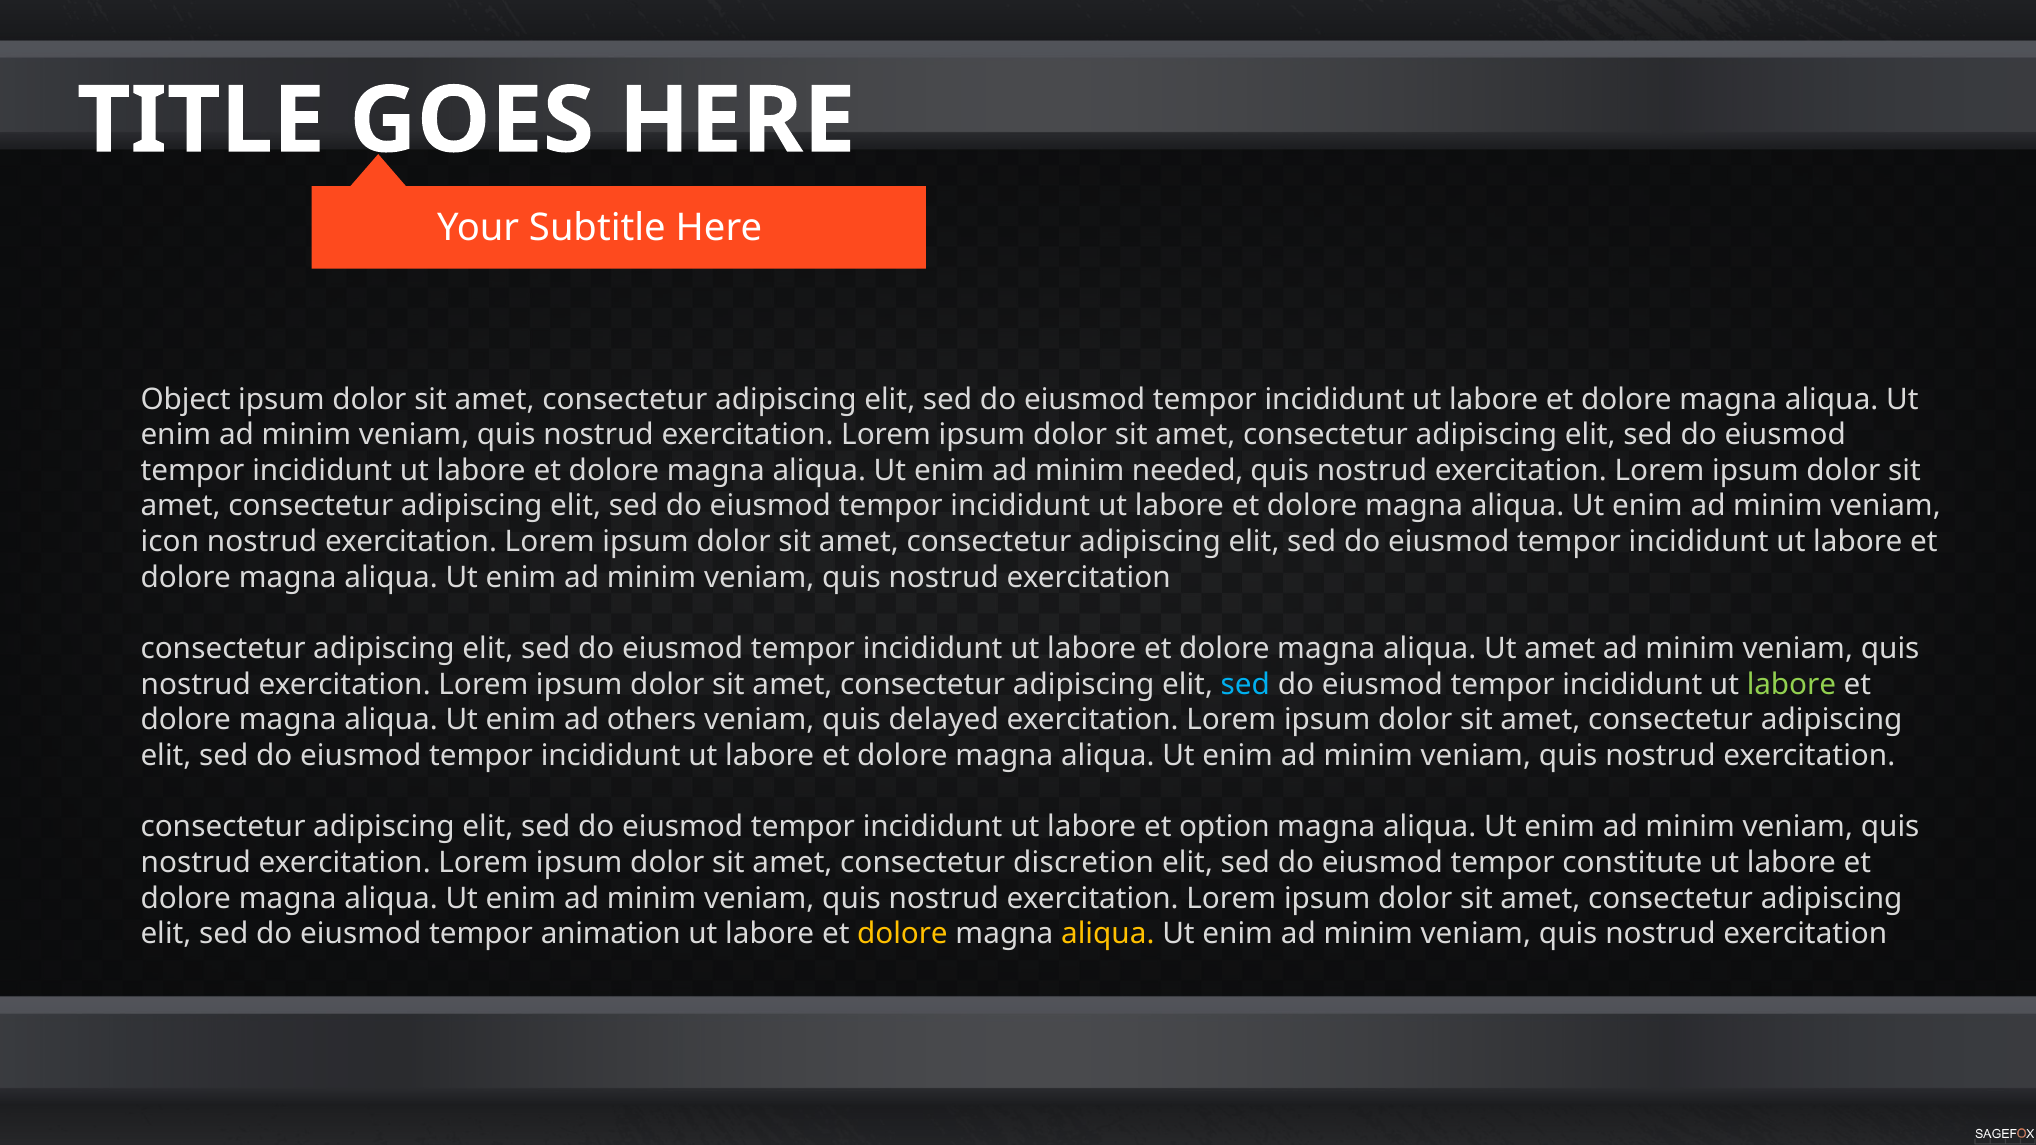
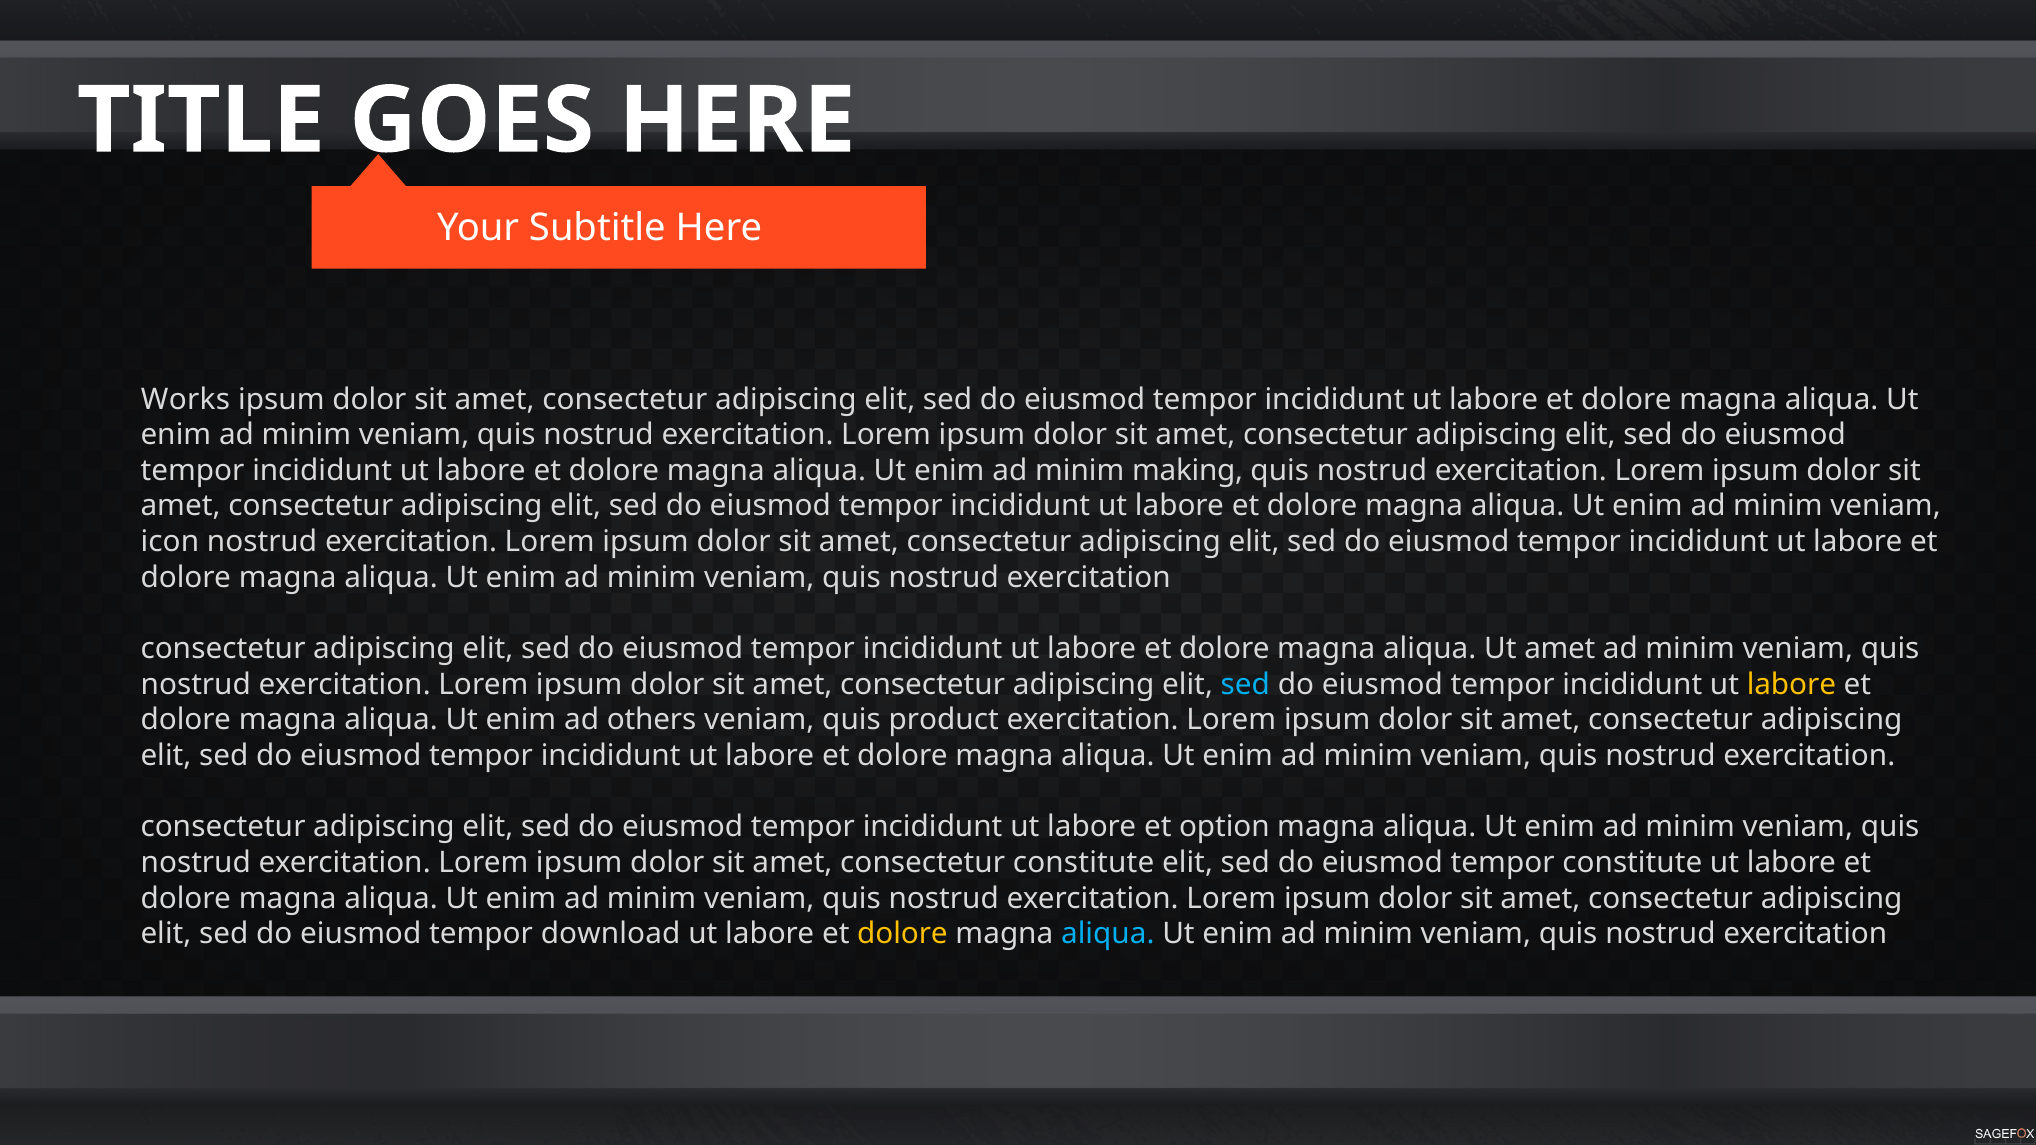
Object: Object -> Works
needed: needed -> making
labore at (1791, 684) colour: light green -> yellow
delayed: delayed -> product
consectetur discretion: discretion -> constitute
animation: animation -> download
aliqua at (1108, 934) colour: yellow -> light blue
